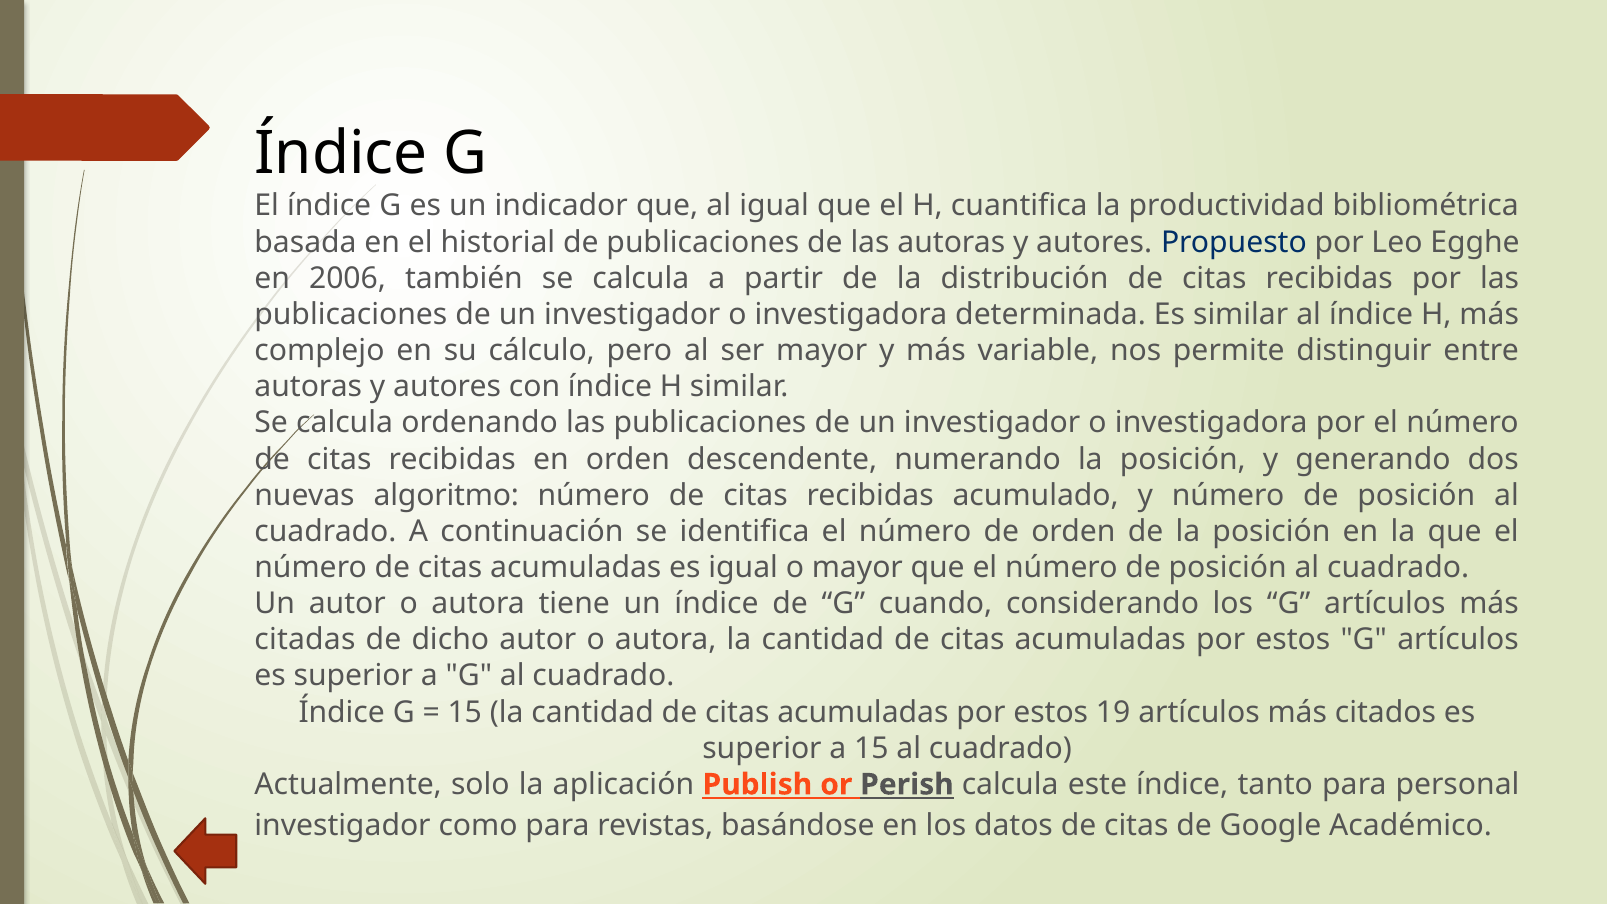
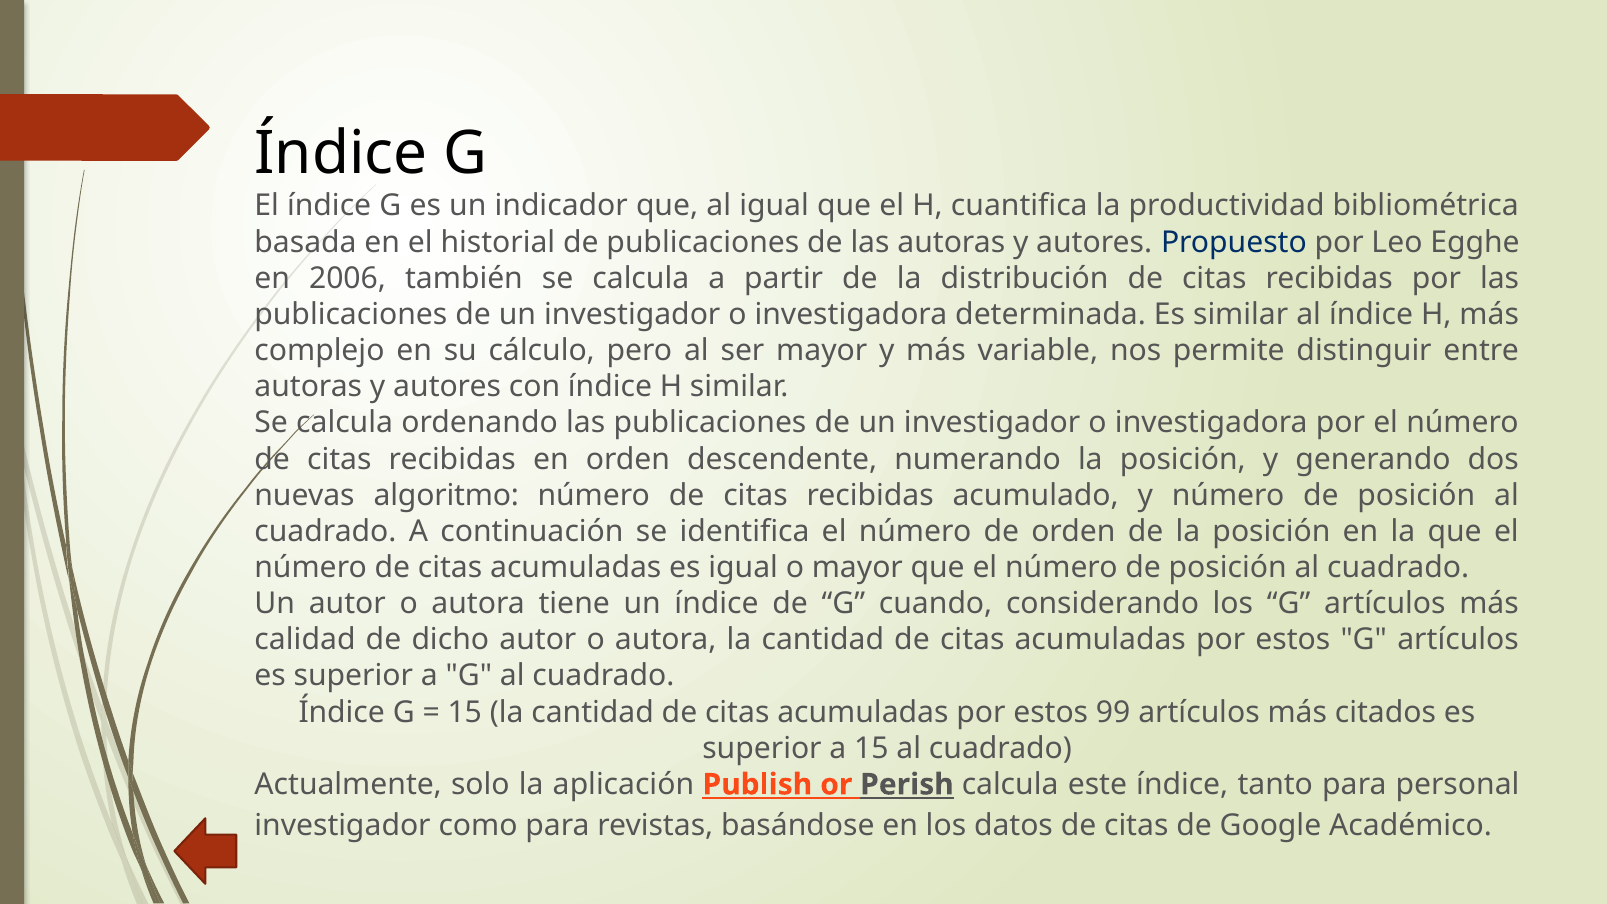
citadas: citadas -> calidad
19: 19 -> 99
